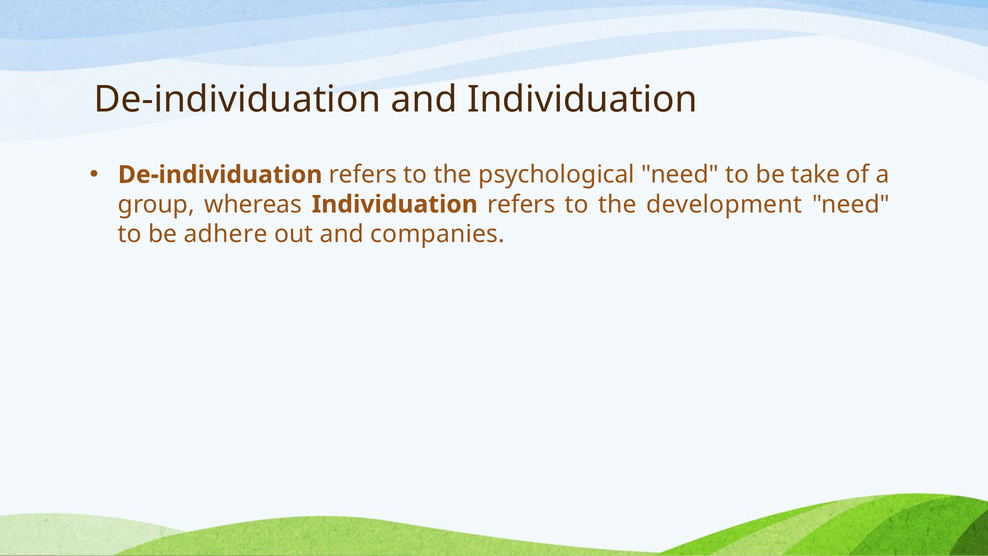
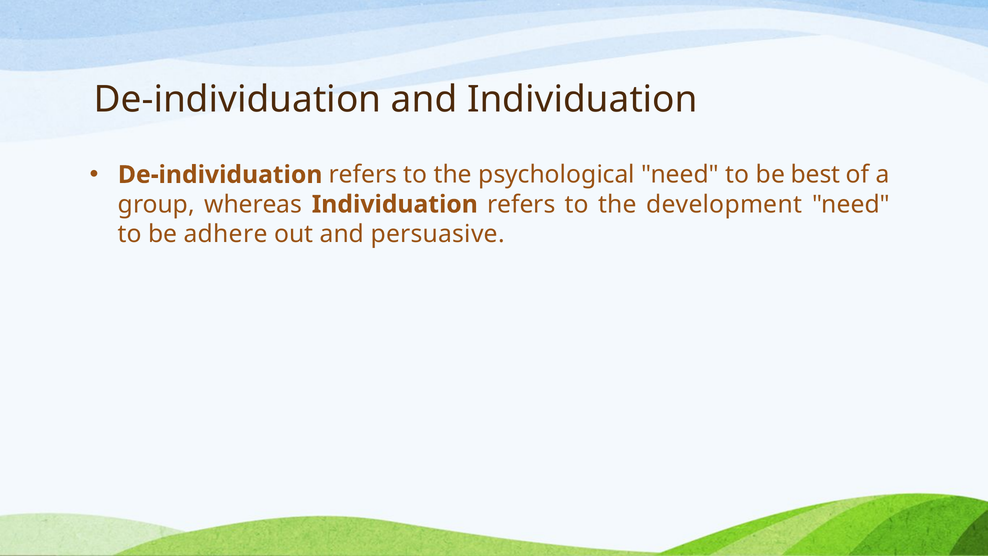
take: take -> best
companies: companies -> persuasive
